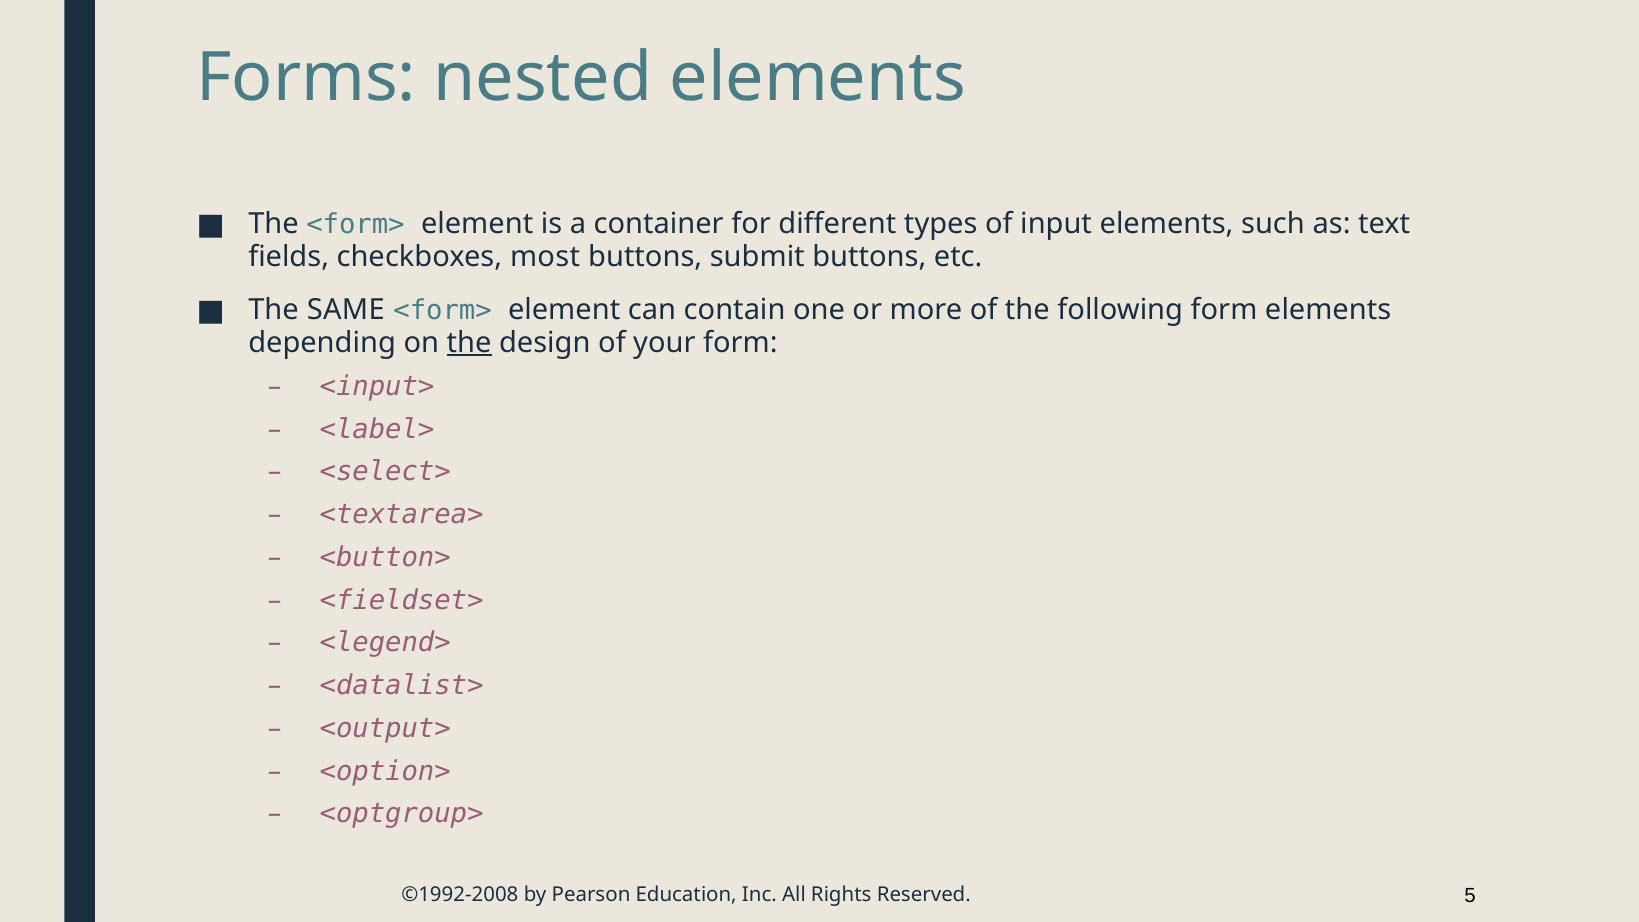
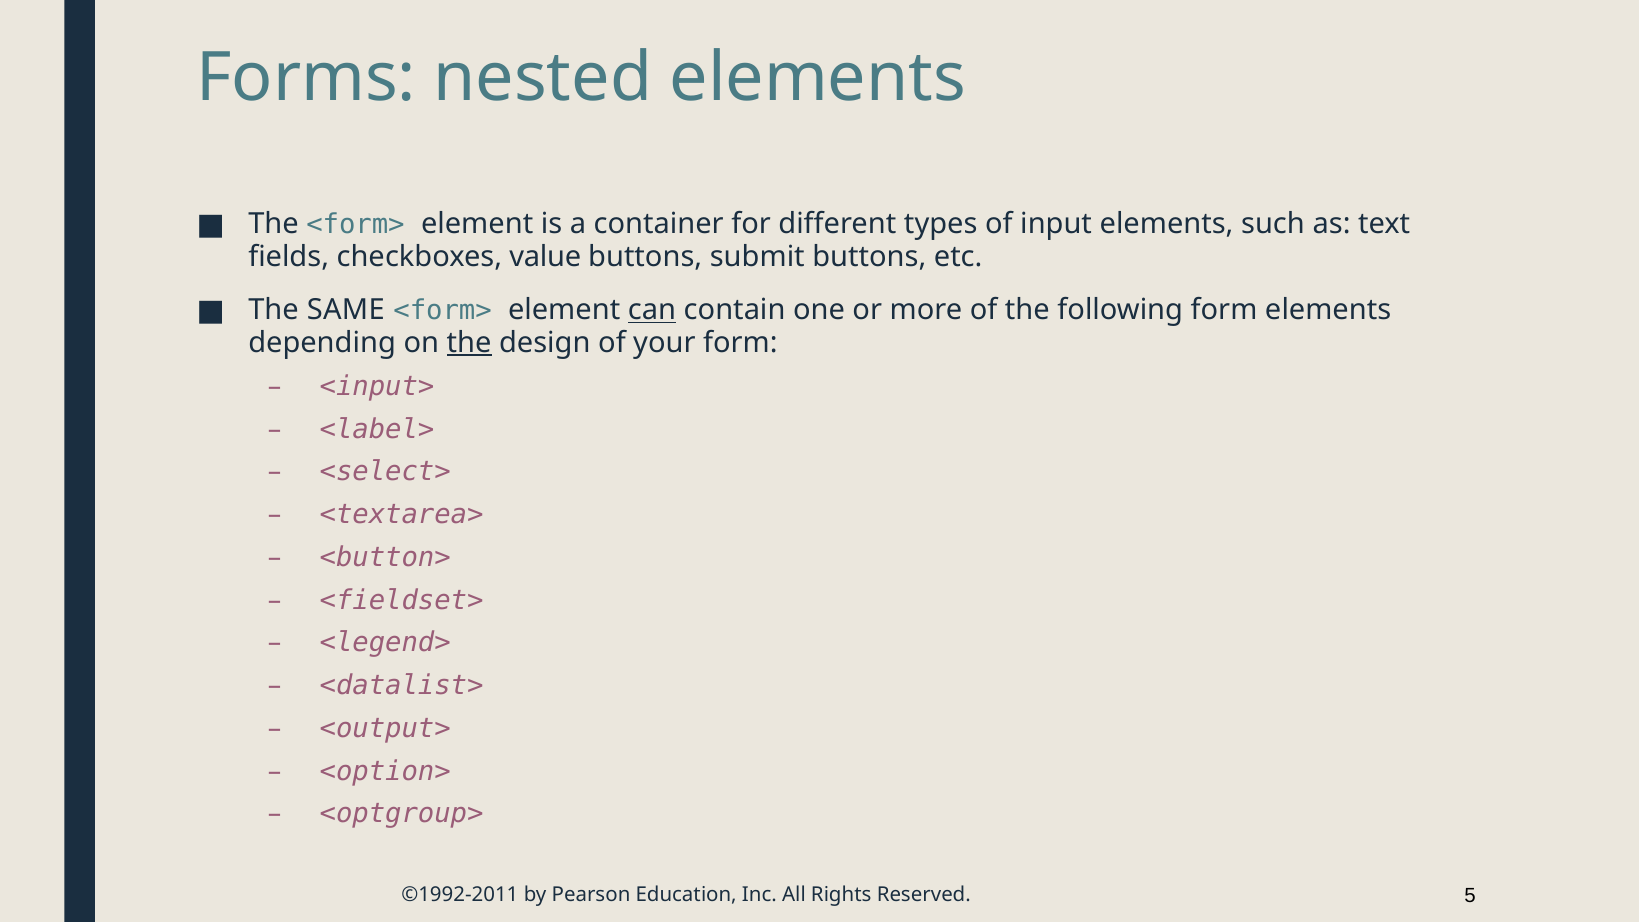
most: most -> value
can underline: none -> present
©1992-2008: ©1992-2008 -> ©1992-2011
